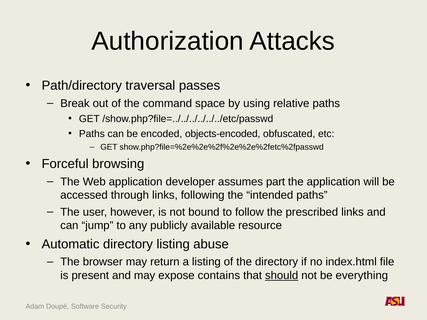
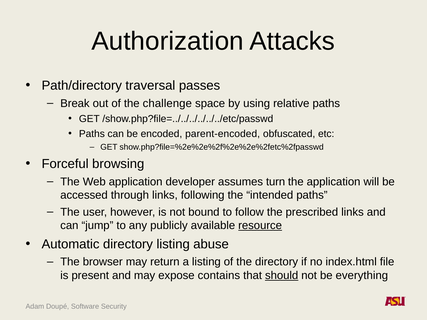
command: command -> challenge
objects-encoded: objects-encoded -> parent-encoded
part: part -> turn
resource underline: none -> present
